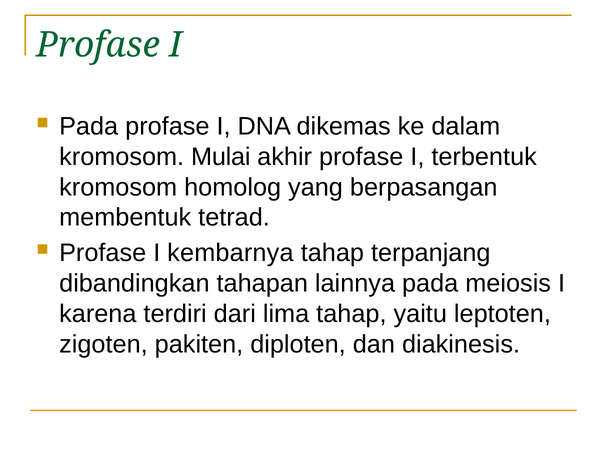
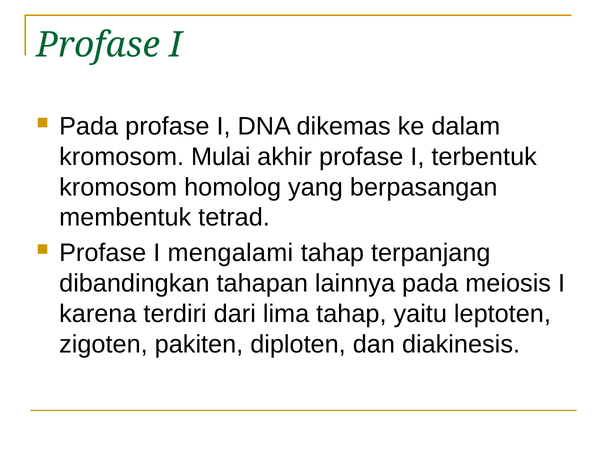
kembarnya: kembarnya -> mengalami
